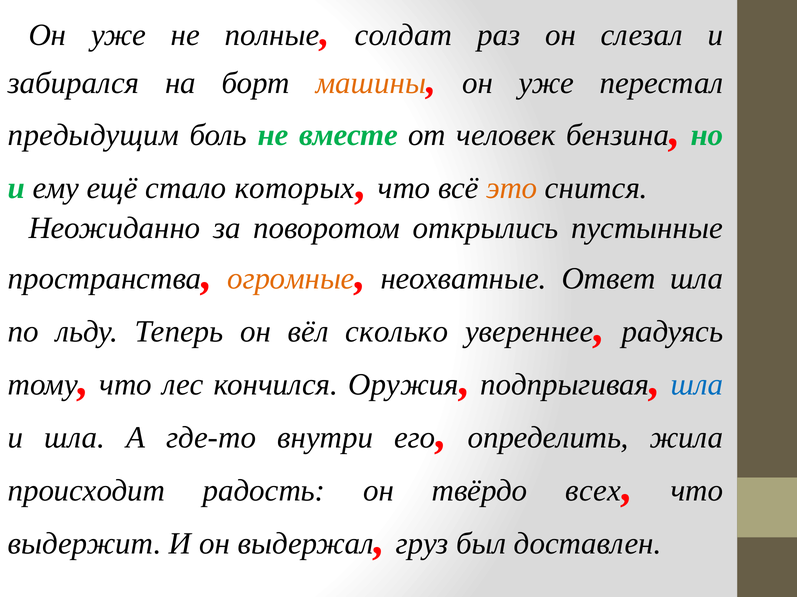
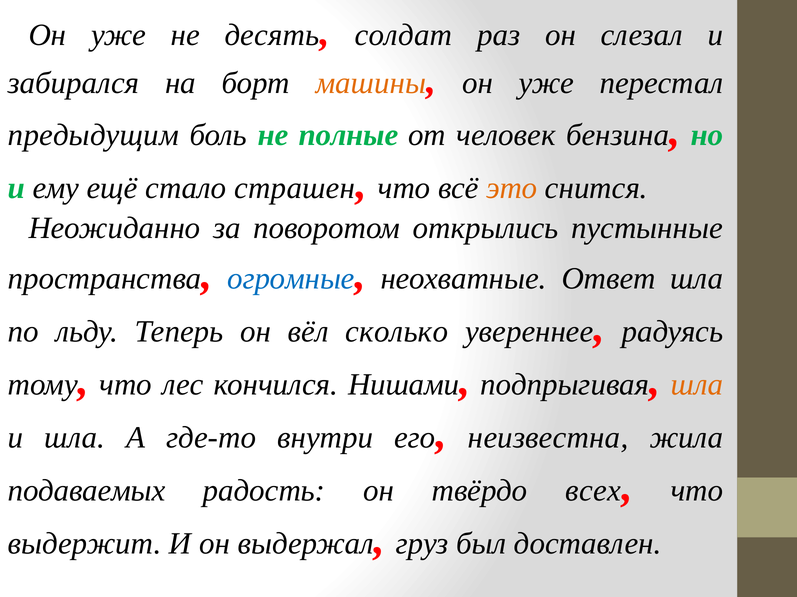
полные: полные -> десять
вместе: вместе -> полные
которых: которых -> страшен
огромные colour: orange -> blue
Оружия: Оружия -> Нишами
шла at (697, 385) colour: blue -> orange
определить: определить -> неизвестна
происходит: происходит -> подаваемых
